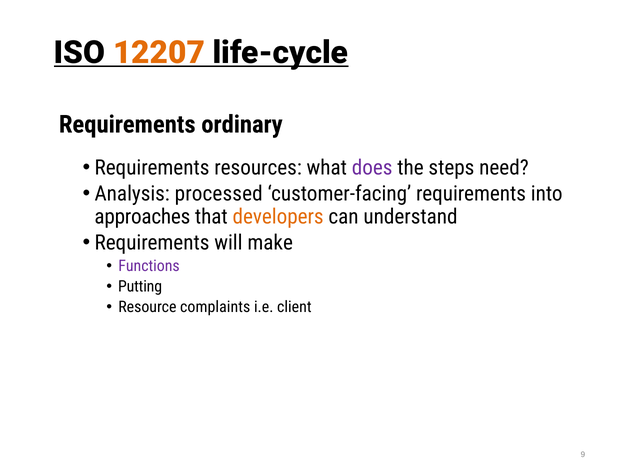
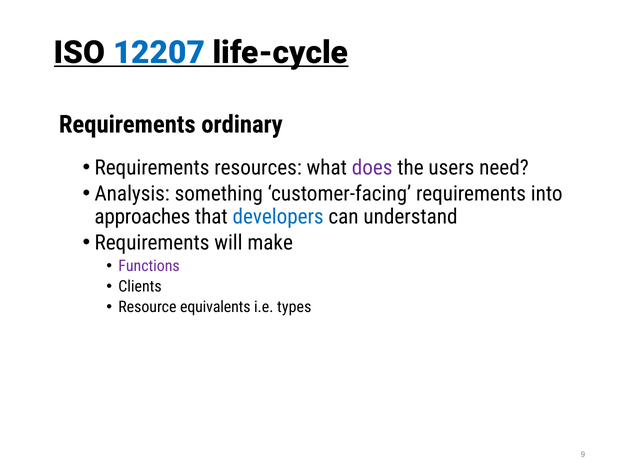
12207 colour: orange -> blue
steps: steps -> users
processed: processed -> something
developers colour: orange -> blue
Putting: Putting -> Clients
complaints: complaints -> equivalents
client: client -> types
